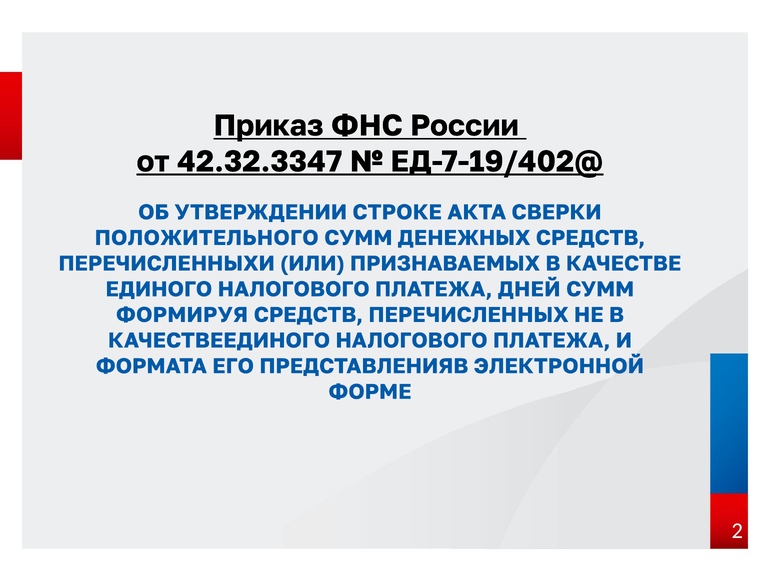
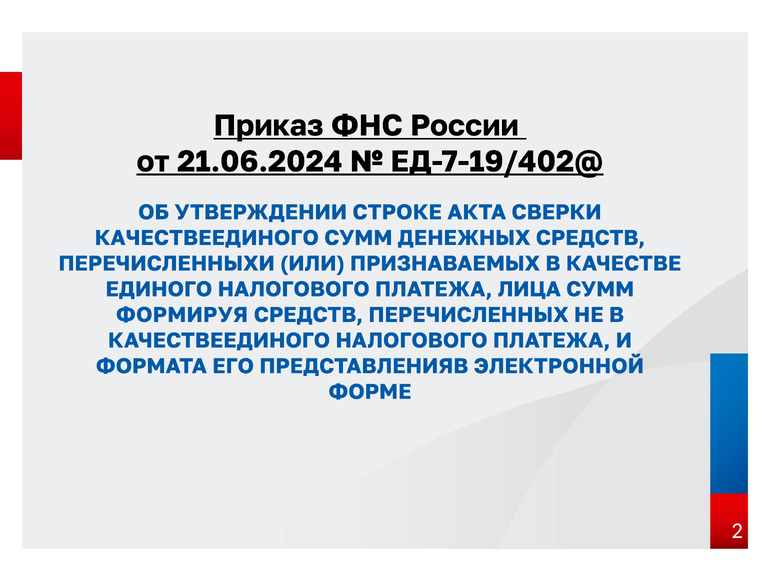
42.32.3347: 42.32.3347 -> 21.06.2024
ПОЛОЖИТЕЛЬНОГО at (207, 238): ПОЛОЖИТЕЛЬНОГО -> КАЧЕСТВЕЕДИНОГО
ДНЕЙ: ДНЕЙ -> ЛИЦА
